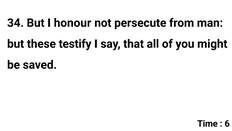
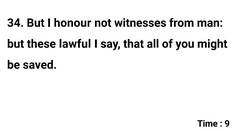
persecute: persecute -> witnesses
testify: testify -> lawful
6: 6 -> 9
